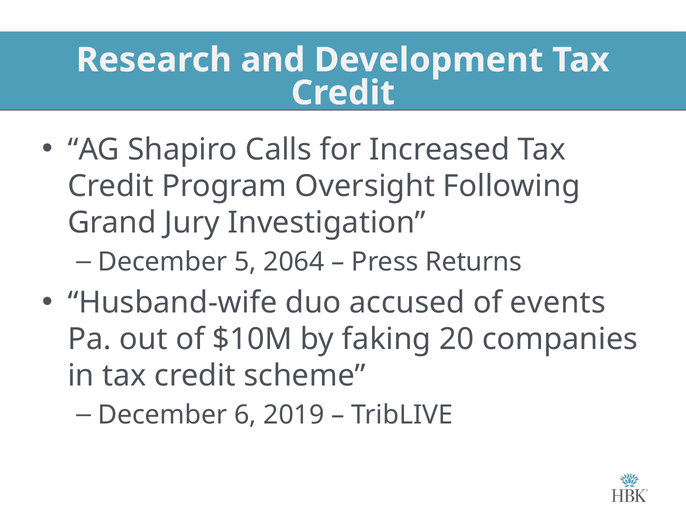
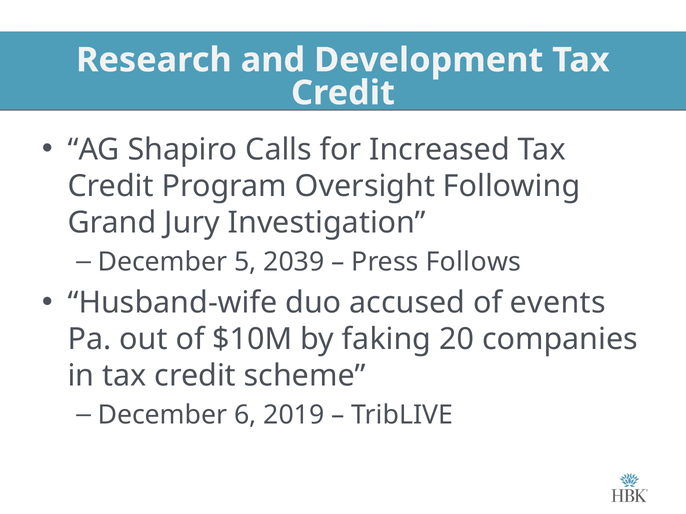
2064: 2064 -> 2039
Returns: Returns -> Follows
